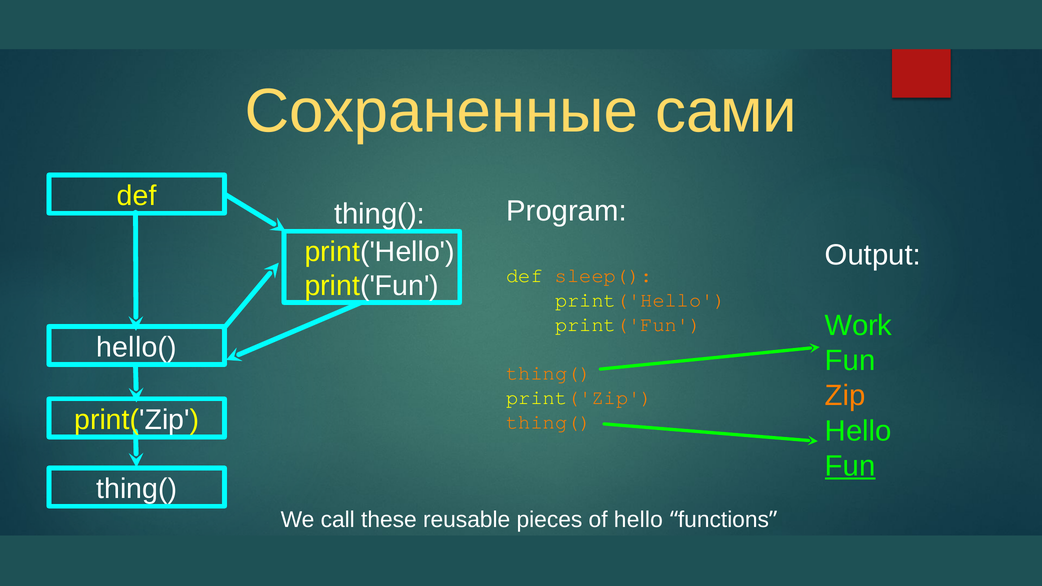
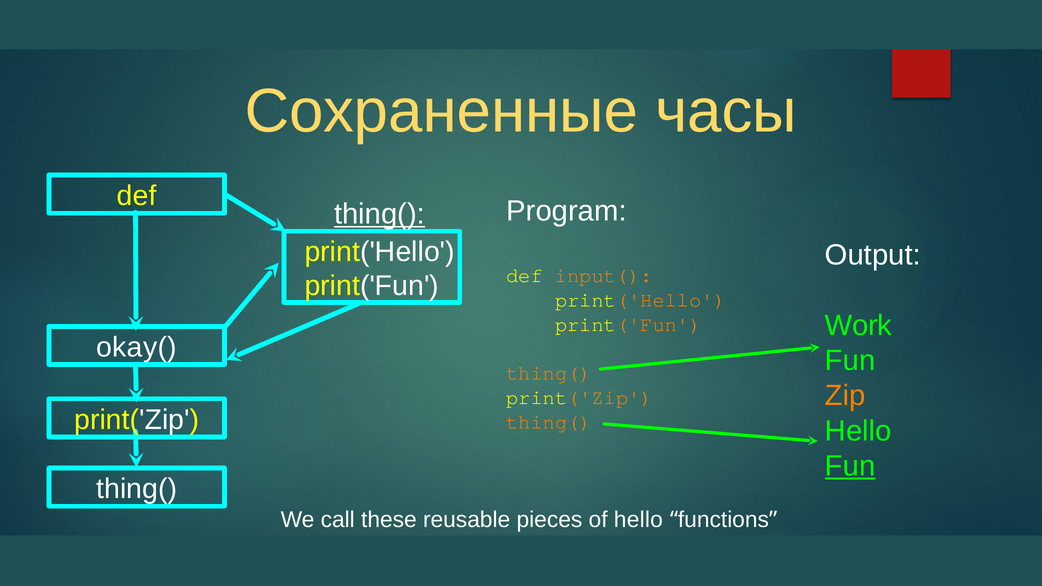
сами: сами -> часы
thing( at (380, 214) underline: none -> present
sleep(: sleep( -> input(
hello(: hello( -> okay(
